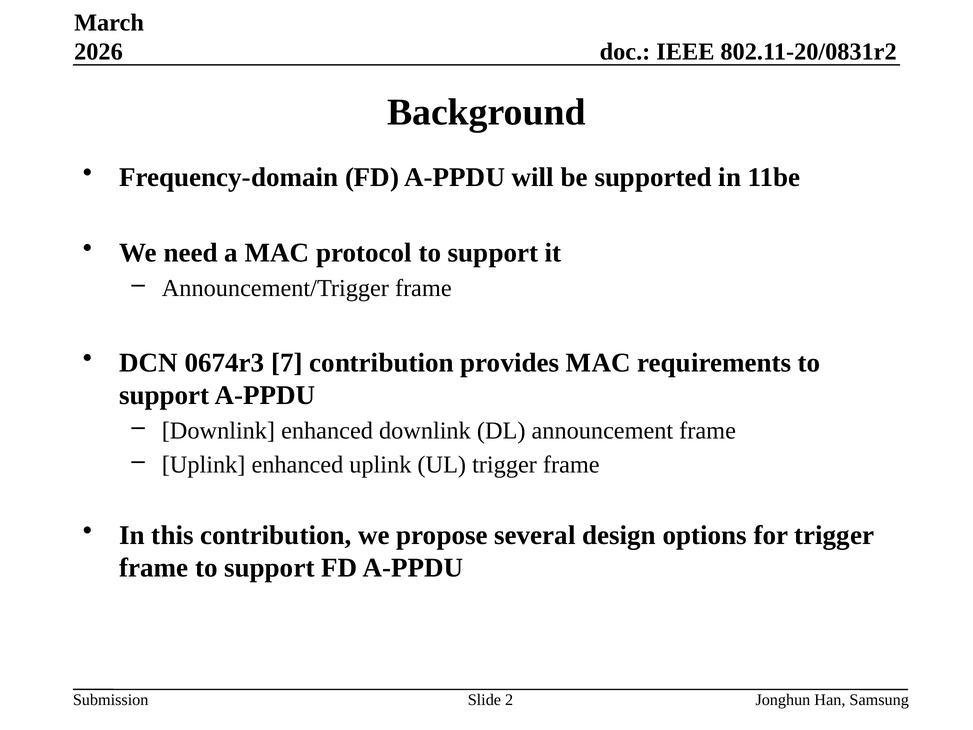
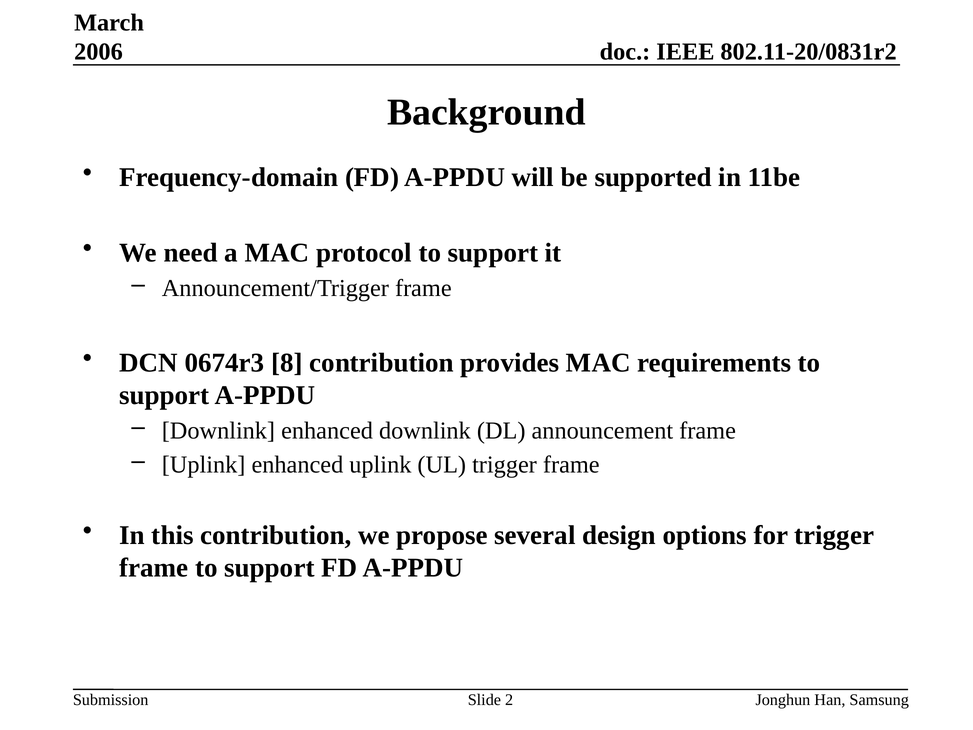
2026: 2026 -> 2006
7: 7 -> 8
